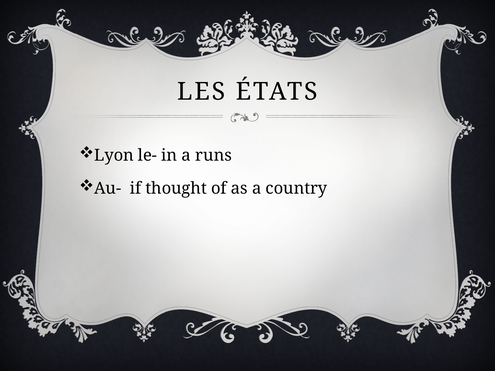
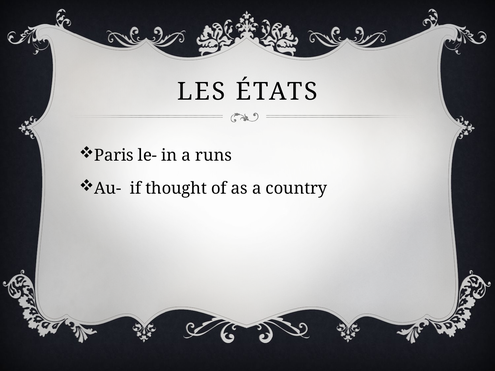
Lyon: Lyon -> Paris
